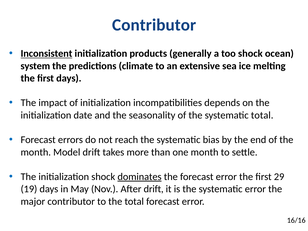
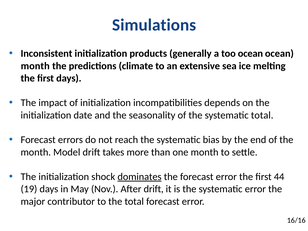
Contributor at (154, 25): Contributor -> Simulations
Inconsistent underline: present -> none
too shock: shock -> ocean
system at (35, 66): system -> month
29: 29 -> 44
